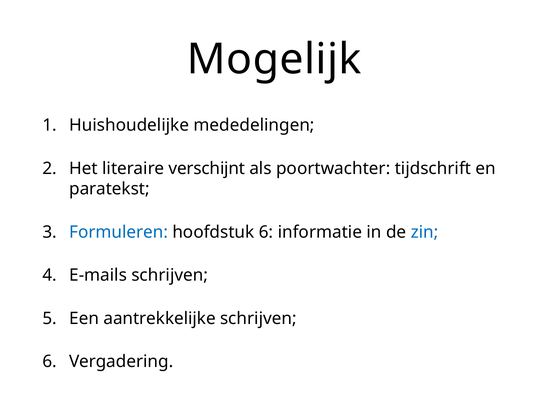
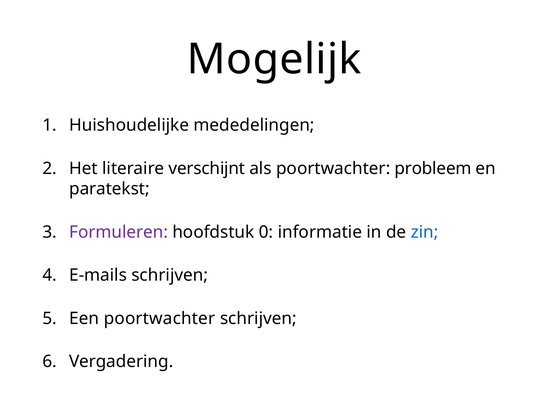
tijdschrift: tijdschrift -> probleem
Formuleren colour: blue -> purple
hoofdstuk 6: 6 -> 0
Een aantrekkelijke: aantrekkelijke -> poortwachter
